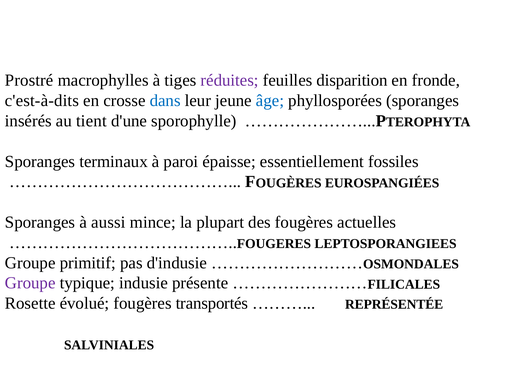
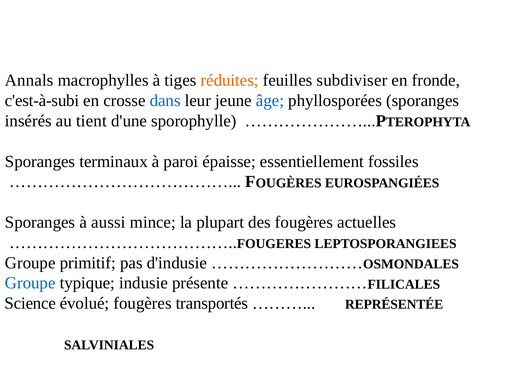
Prostré: Prostré -> Annals
réduites colour: purple -> orange
disparition: disparition -> subdiviser
c'est-à-dits: c'est-à-dits -> c'est-à-subi
Groupe at (30, 283) colour: purple -> blue
Rosette: Rosette -> Science
